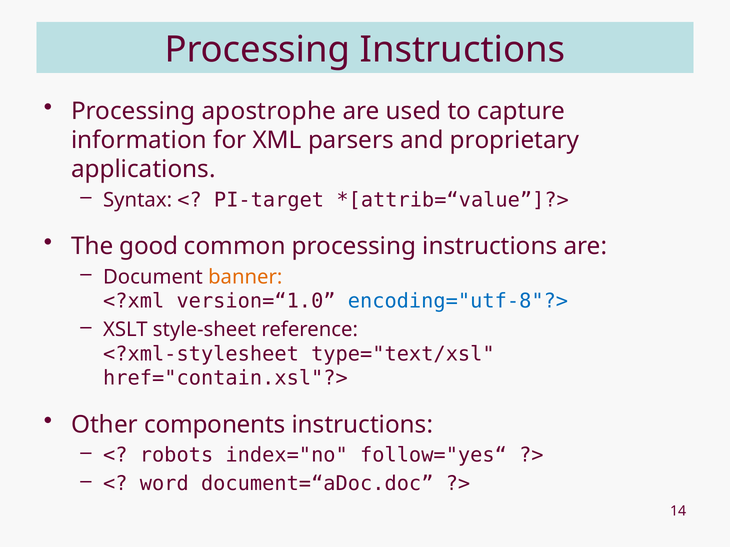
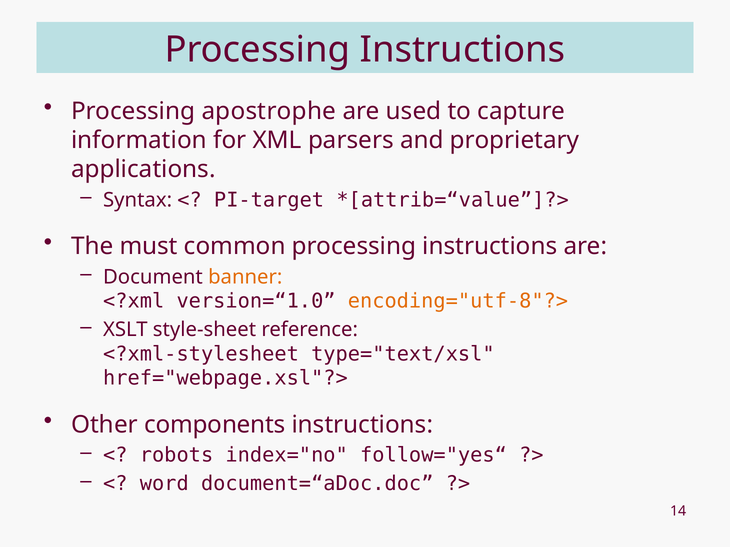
good: good -> must
encoding="utf-8"?> colour: blue -> orange
href="contain.xsl"?>: href="contain.xsl"?> -> href="webpage.xsl"?>
